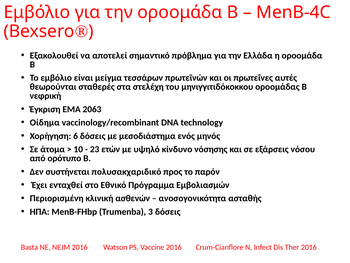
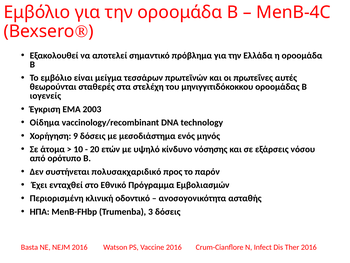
νεφρική: νεφρική -> ιογενείς
2063: 2063 -> 2003
6: 6 -> 9
23: 23 -> 20
ασθενών: ασθενών -> οδοντικό
